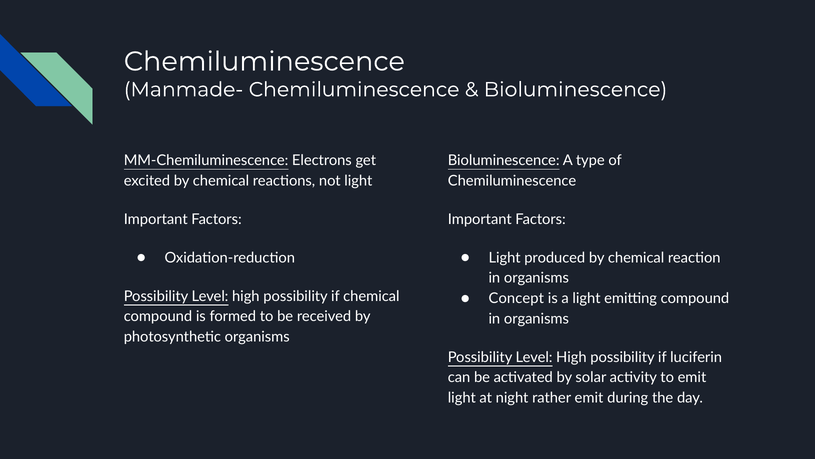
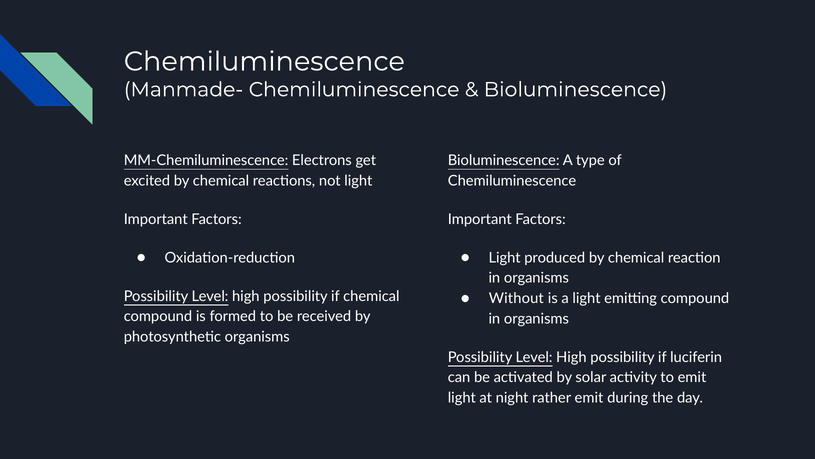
Concept: Concept -> Without
